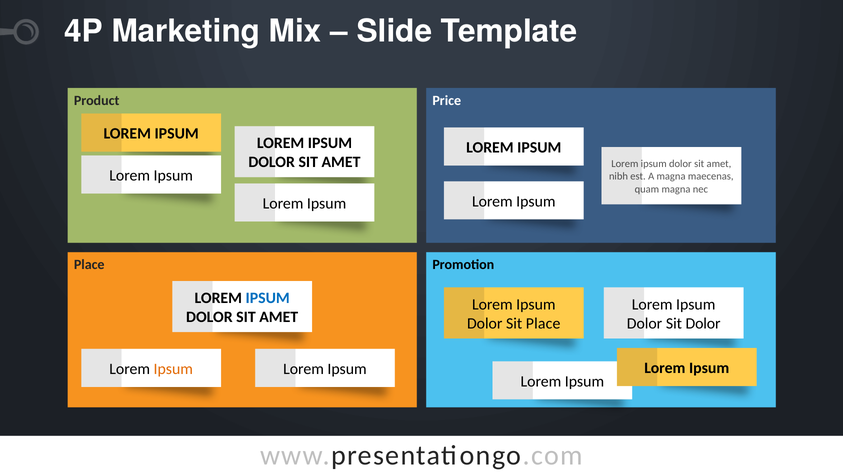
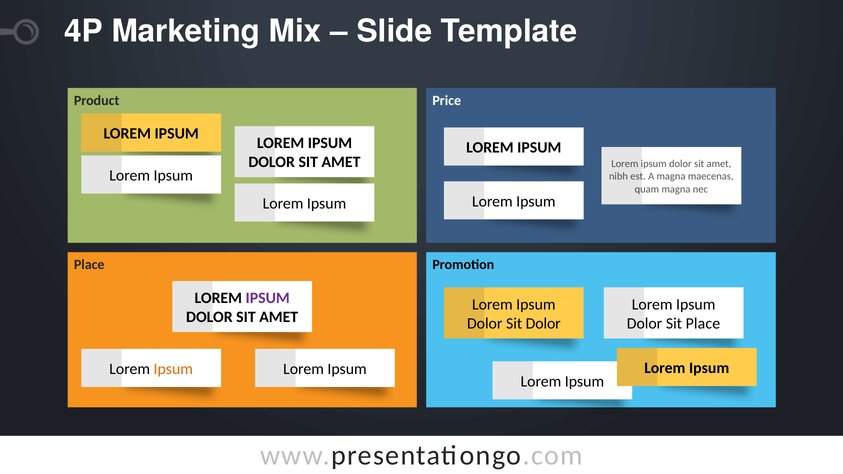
IPSUM at (268, 298) colour: blue -> purple
Sit Place: Place -> Dolor
Sit Dolor: Dolor -> Place
